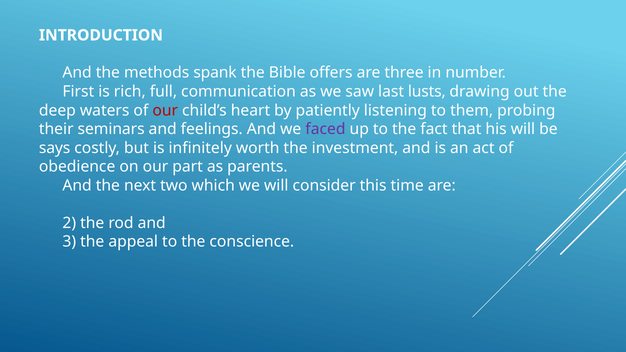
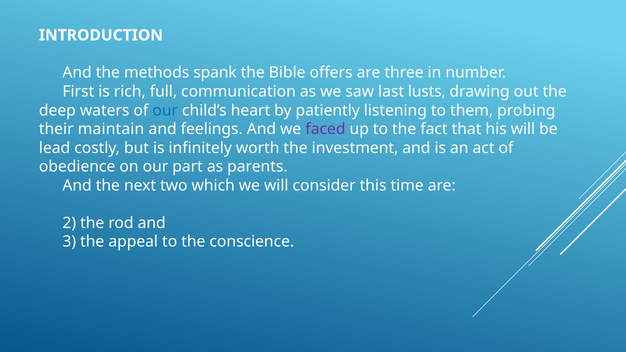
our at (165, 110) colour: red -> blue
seminars: seminars -> maintain
says: says -> lead
